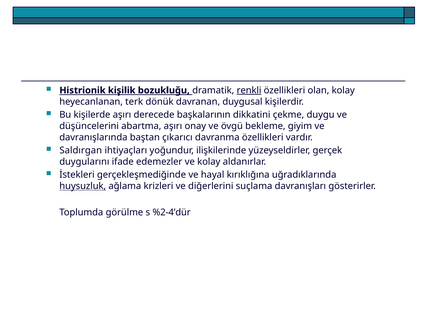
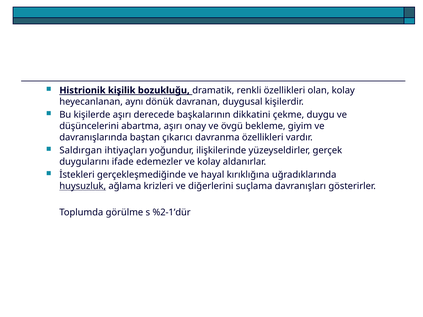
renkli underline: present -> none
terk: terk -> aynı
%2-4’dür: %2-4’dür -> %2-1’dür
